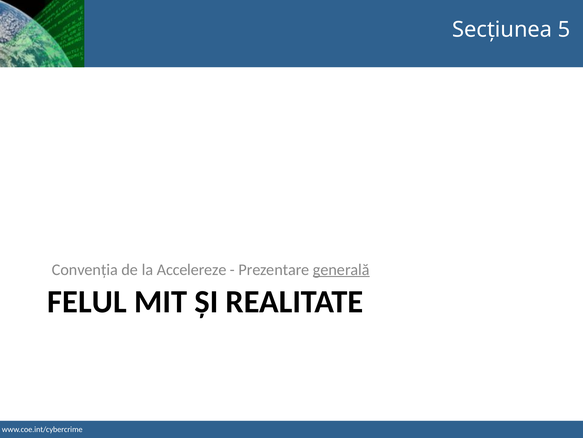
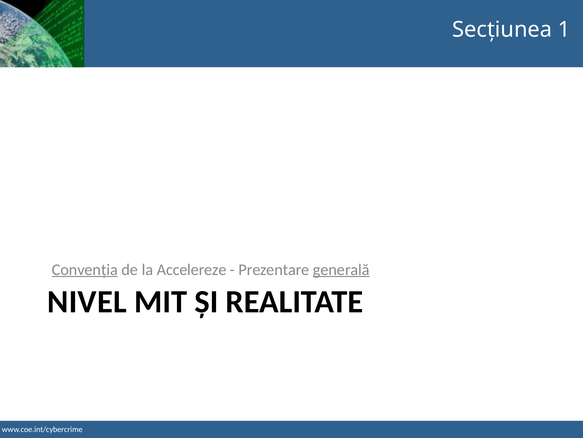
5: 5 -> 1
Convenția underline: none -> present
FELUL: FELUL -> NIVEL
